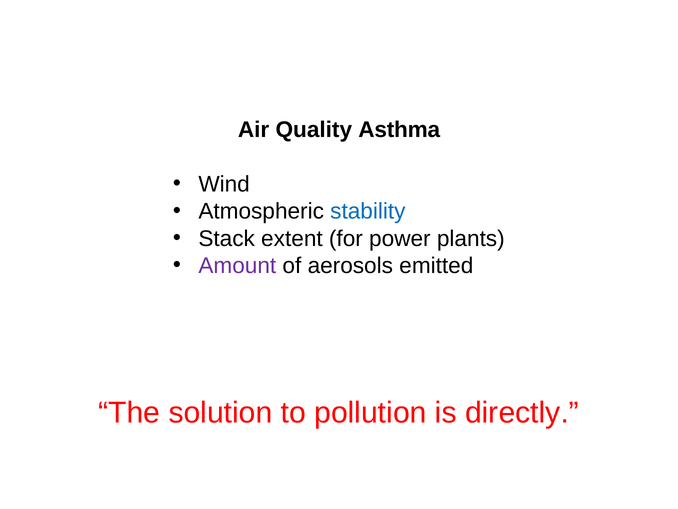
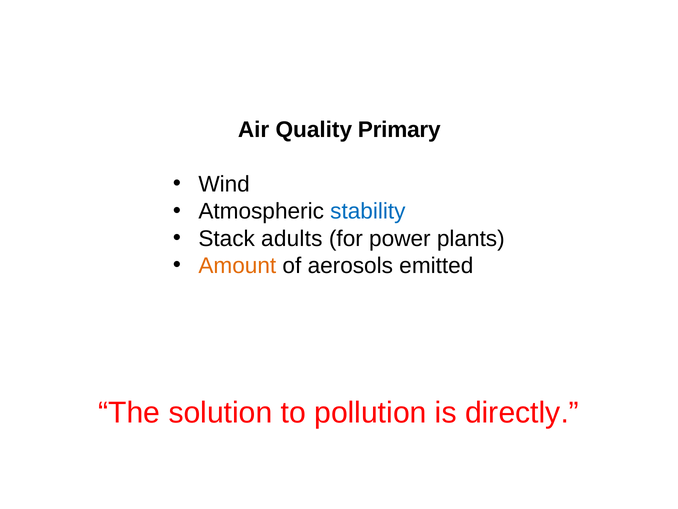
Asthma: Asthma -> Primary
extent: extent -> adults
Amount colour: purple -> orange
